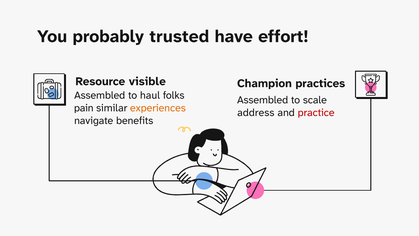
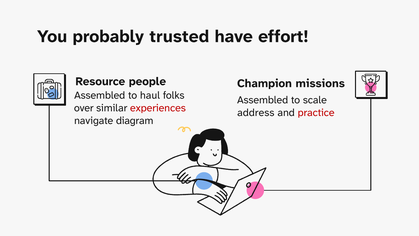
visible: visible -> people
practices: practices -> missions
pain: pain -> over
experiences colour: orange -> red
benefits: benefits -> diagram
